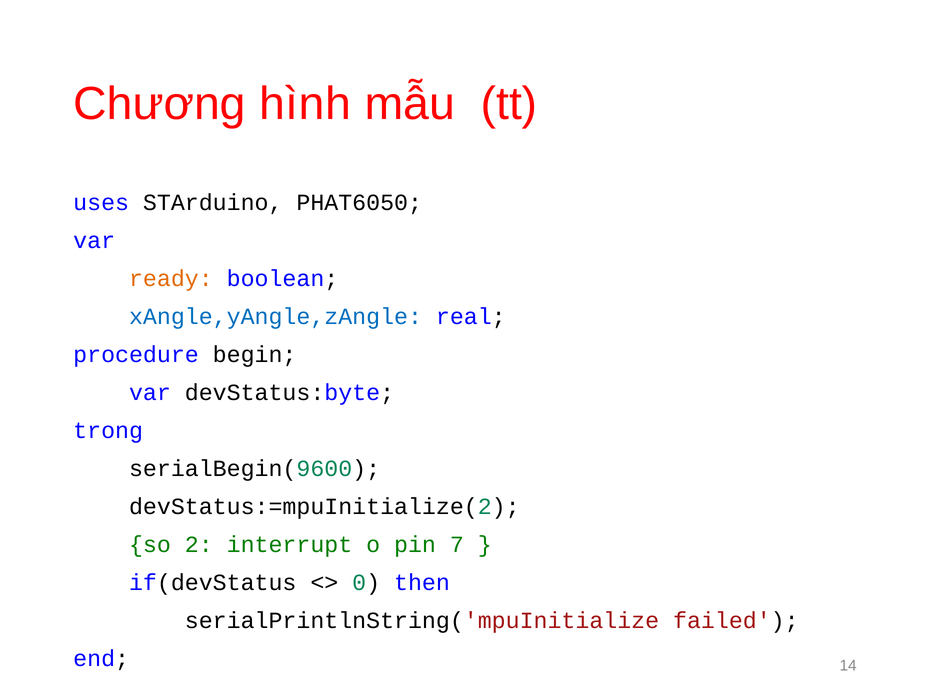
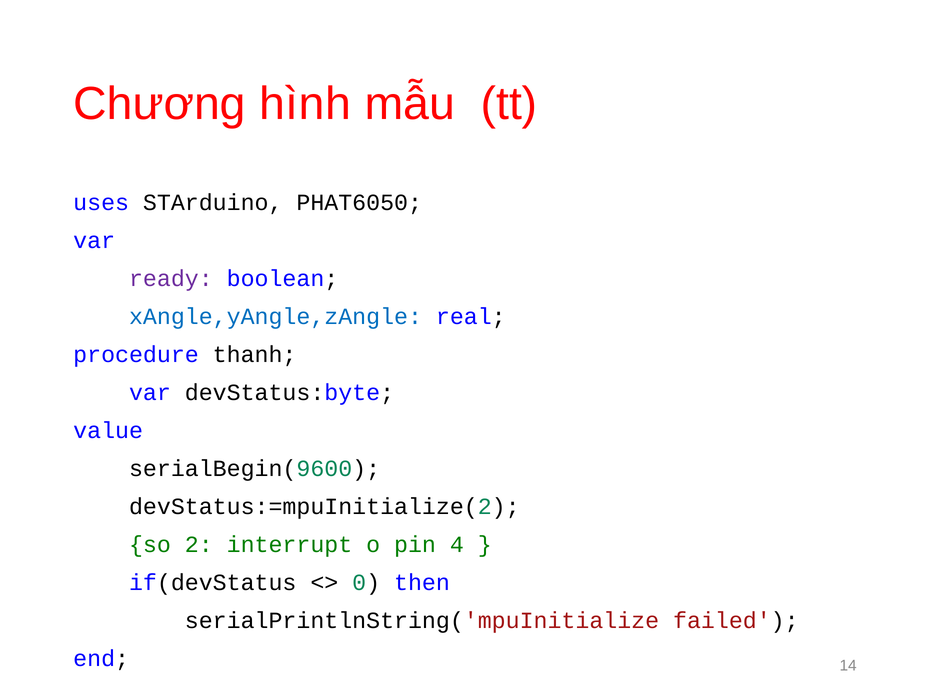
ready colour: orange -> purple
begin: begin -> thanh
trong: trong -> value
7: 7 -> 4
